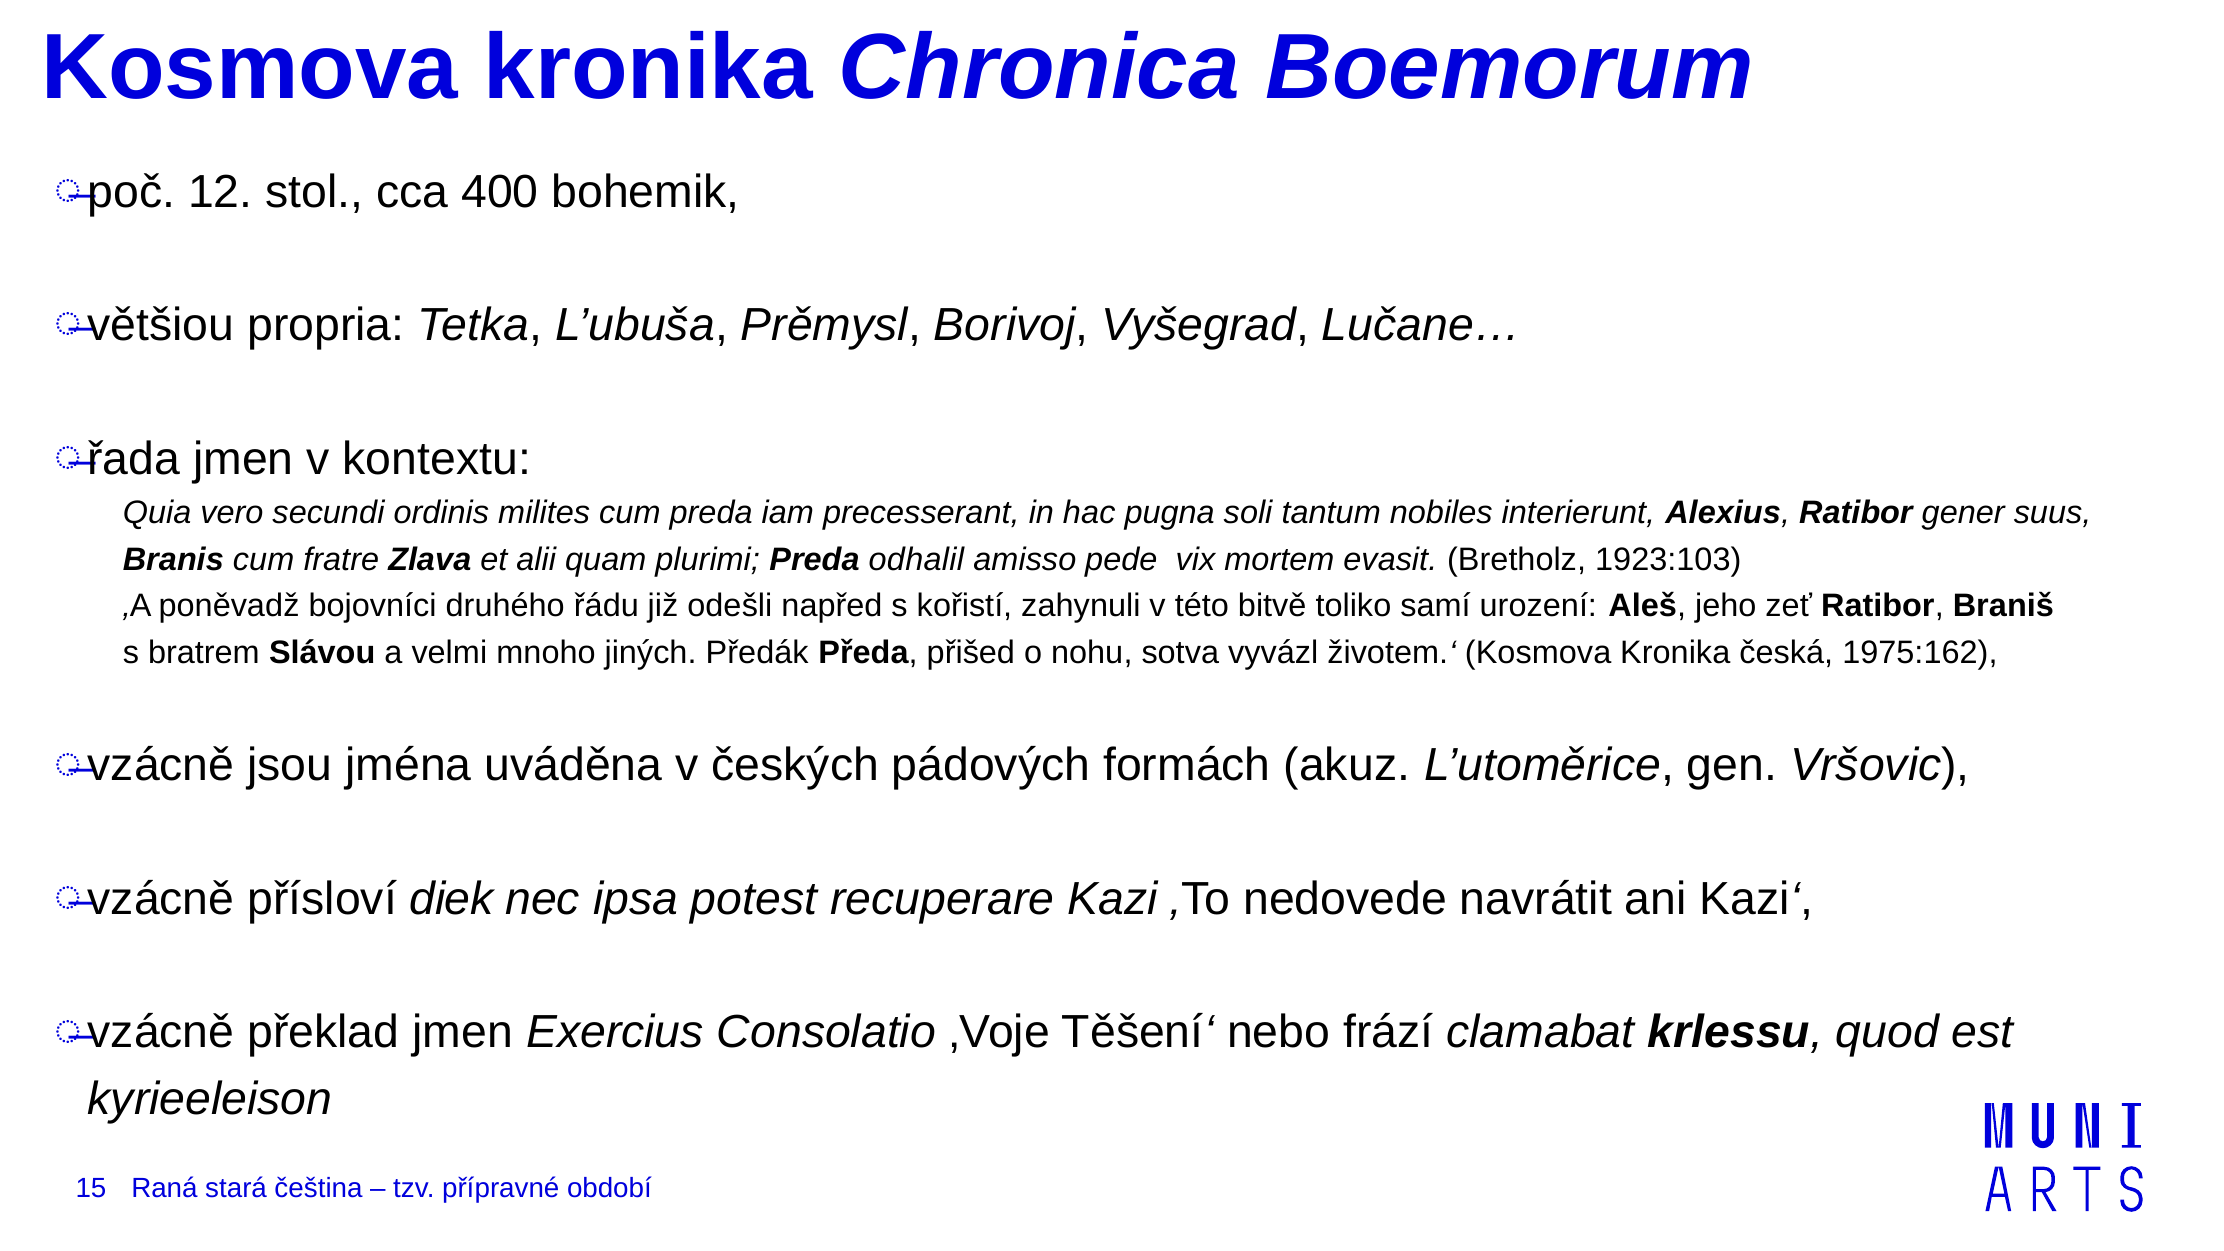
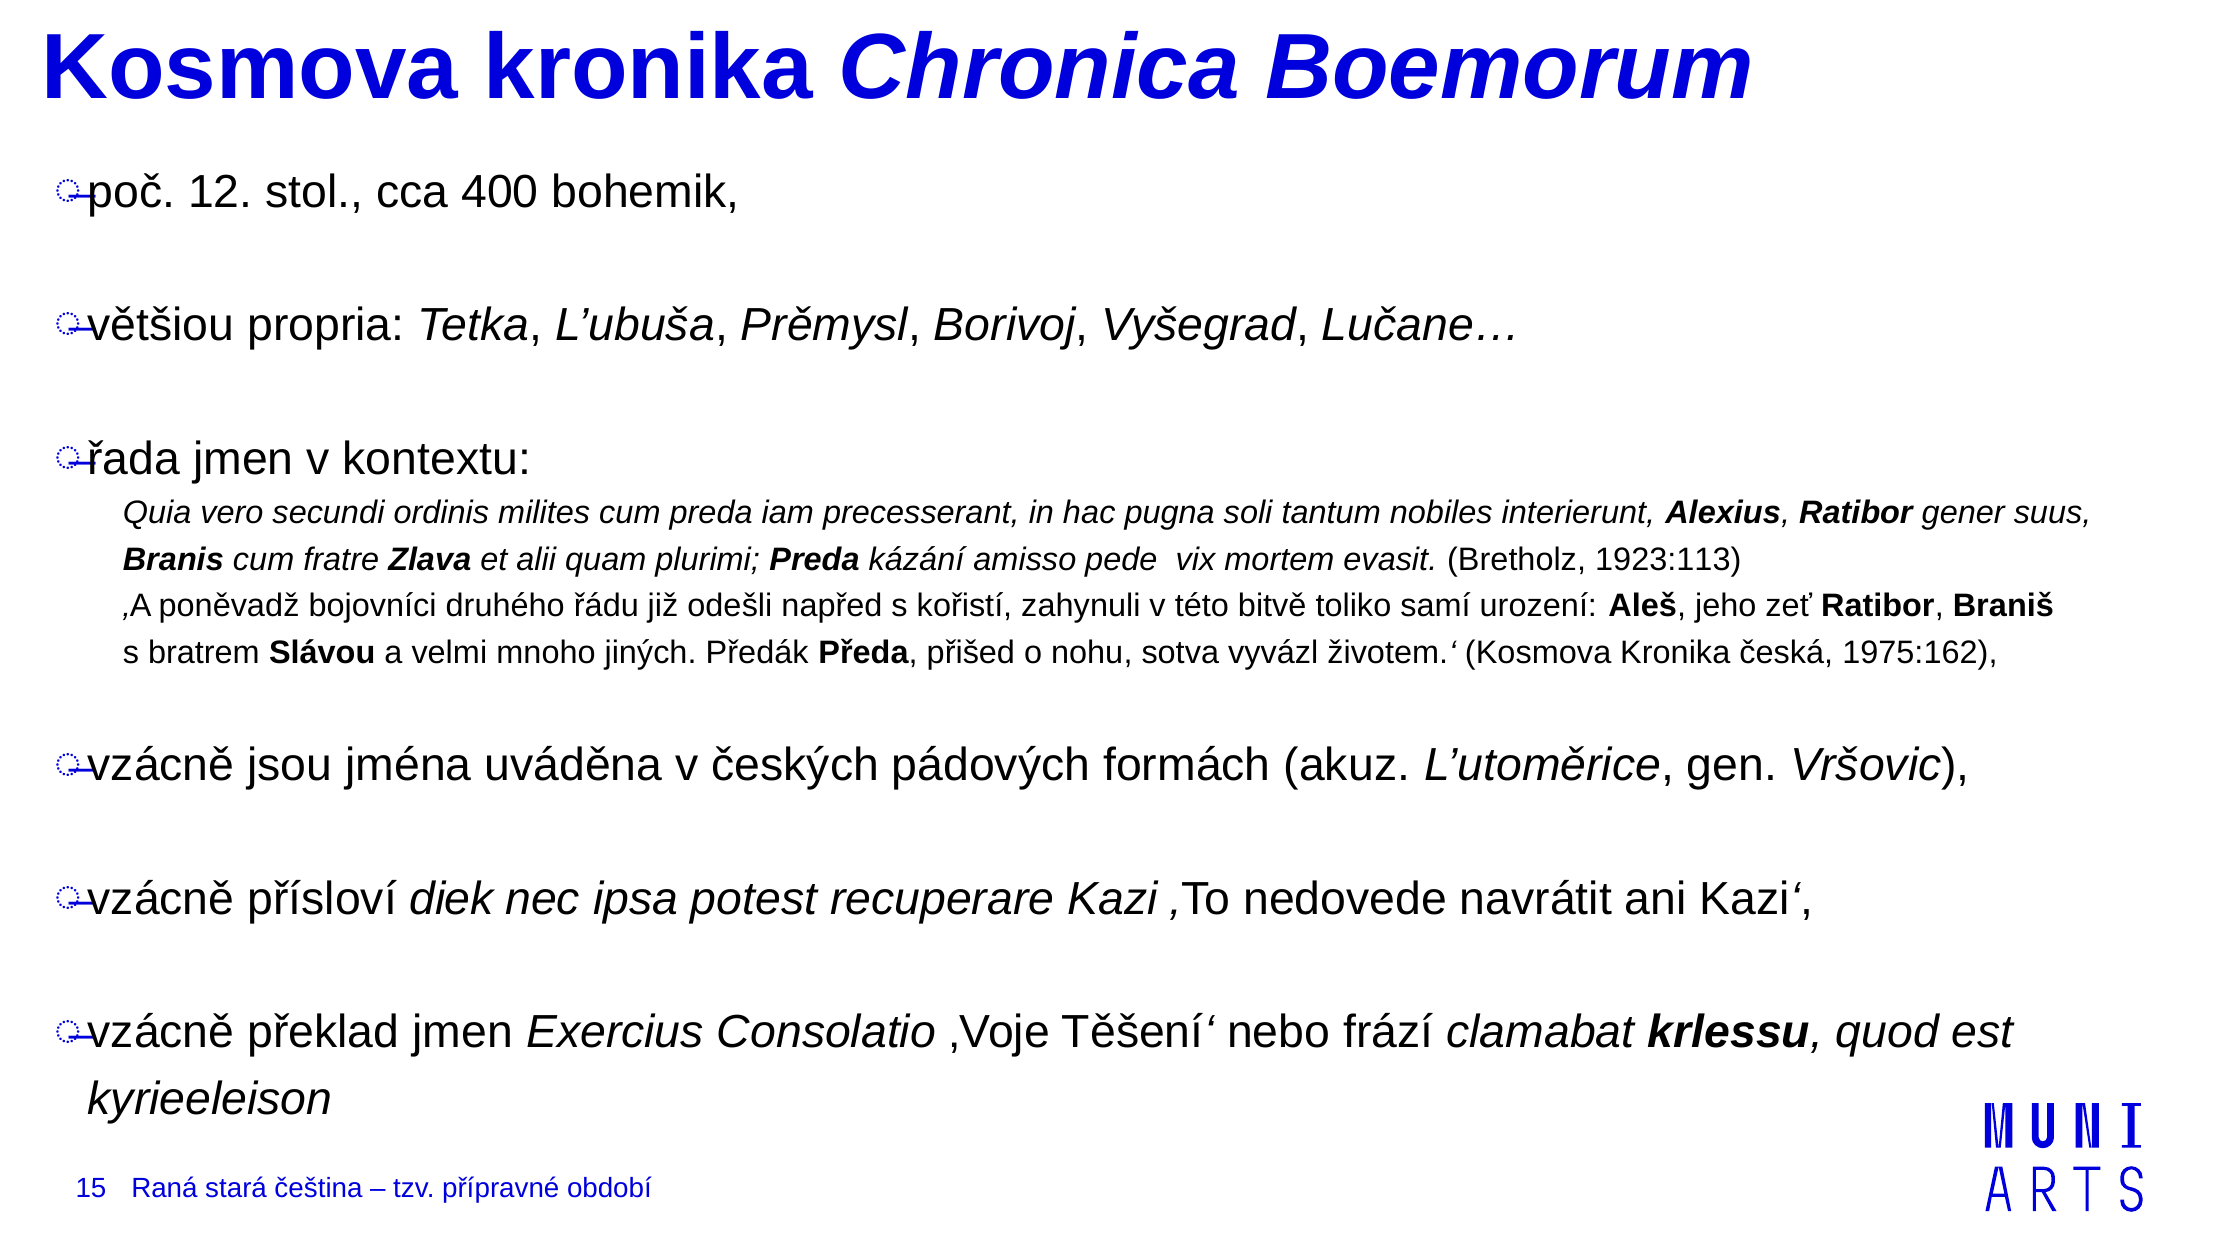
odhalil: odhalil -> kázání
1923:103: 1923:103 -> 1923:113
